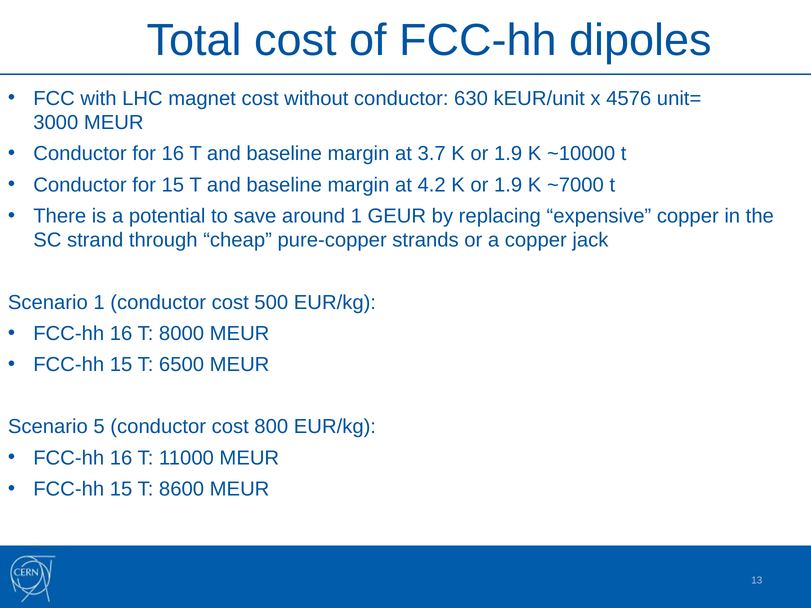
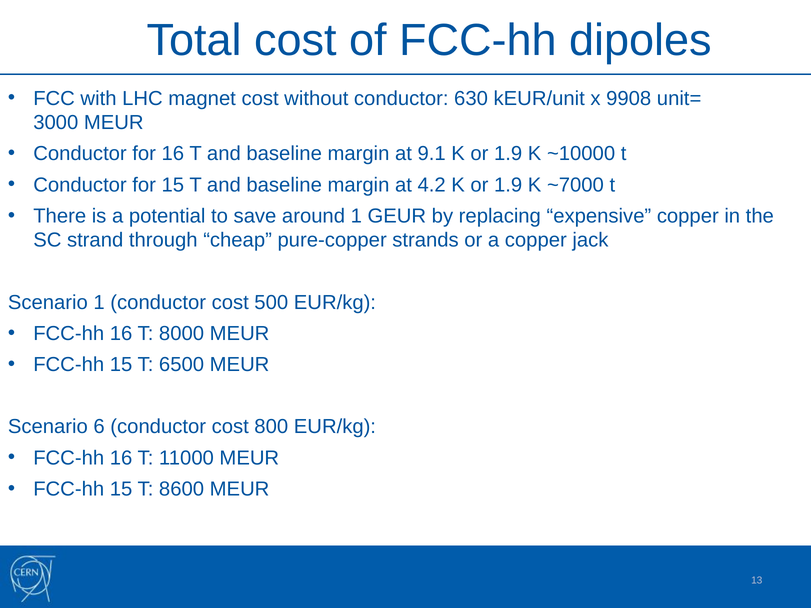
4576: 4576 -> 9908
3.7: 3.7 -> 9.1
5: 5 -> 6
